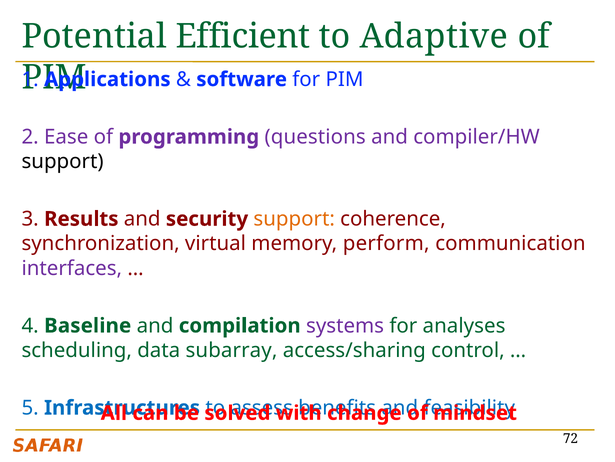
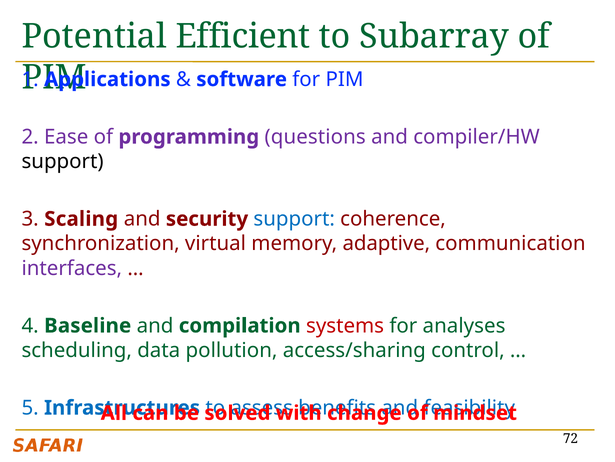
Adaptive: Adaptive -> Subarray
Results: Results -> Scaling
support at (294, 219) colour: orange -> blue
perform: perform -> adaptive
systems colour: purple -> red
subarray: subarray -> pollution
